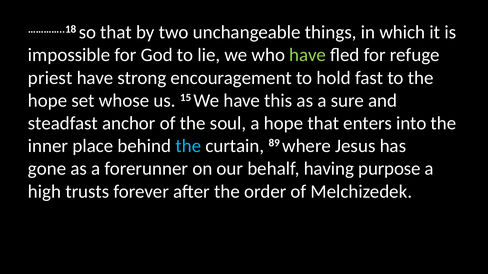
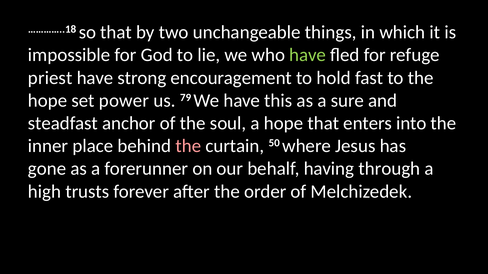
whose: whose -> power
15: 15 -> 79
the at (188, 146) colour: light blue -> pink
89: 89 -> 50
purpose: purpose -> through
